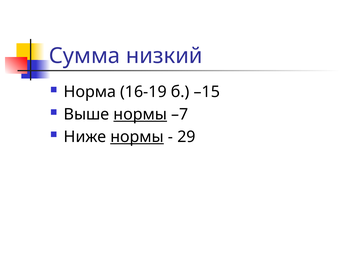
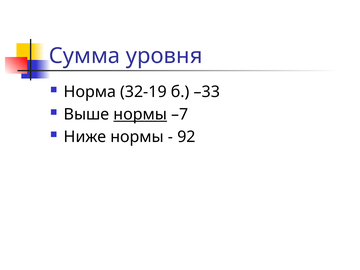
низкий: низкий -> уровня
16-19: 16-19 -> 32-19
–15: –15 -> –33
нормы at (137, 137) underline: present -> none
29: 29 -> 92
